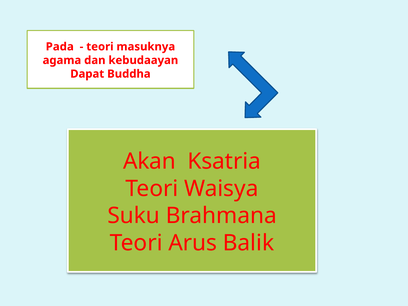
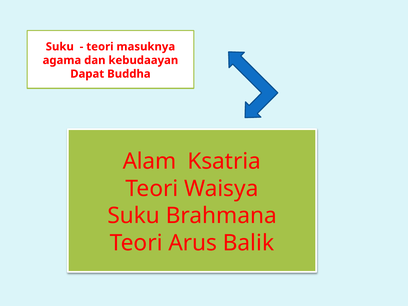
Pada at (60, 47): Pada -> Suku
Akan: Akan -> Alam
